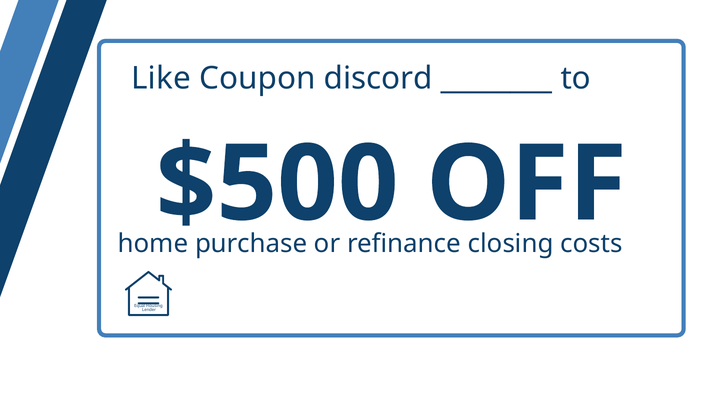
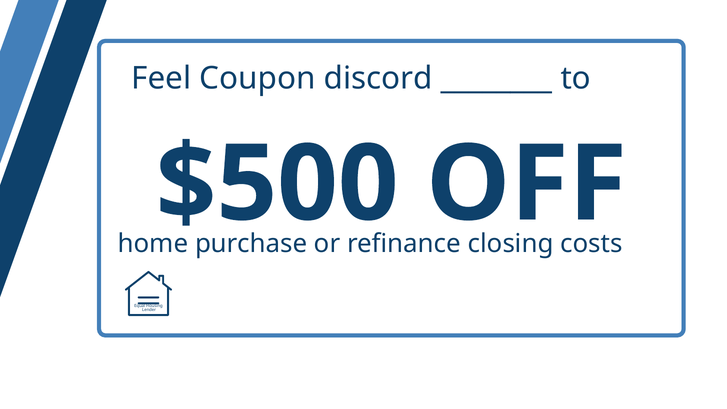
Like: Like -> Feel
